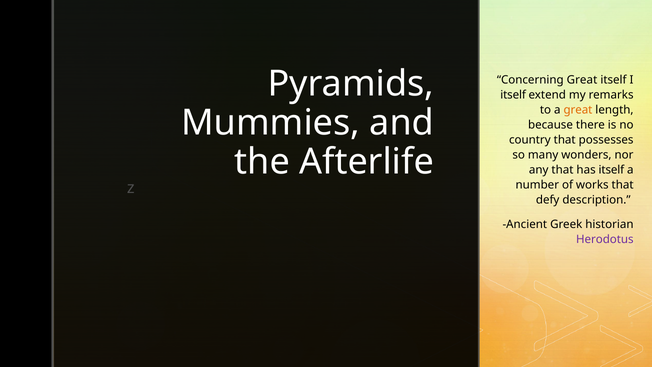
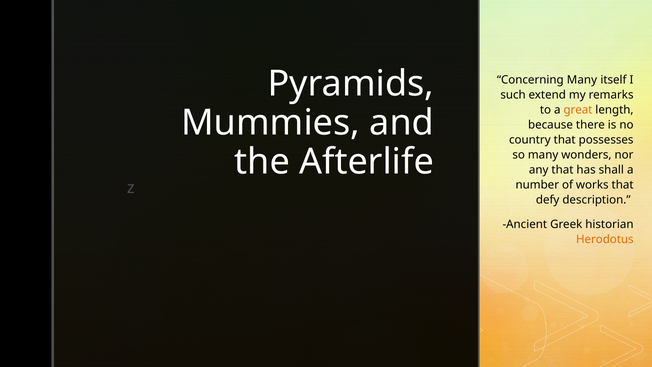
Concerning Great: Great -> Many
itself at (513, 95): itself -> such
has itself: itself -> shall
Herodotus colour: purple -> orange
